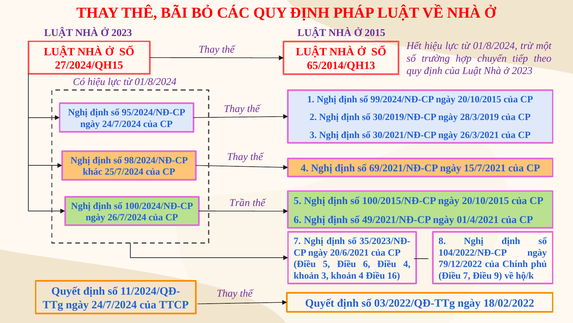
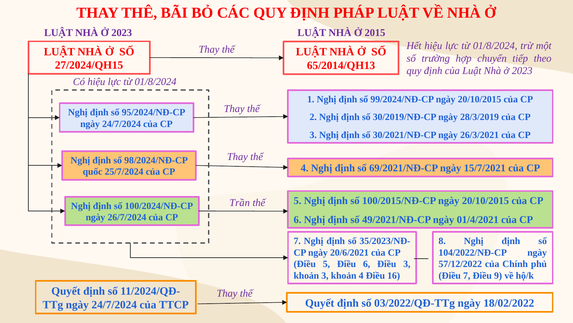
khác: khác -> quốc
Điều 4: 4 -> 3
79/12/2022: 79/12/2022 -> 57/12/2022
